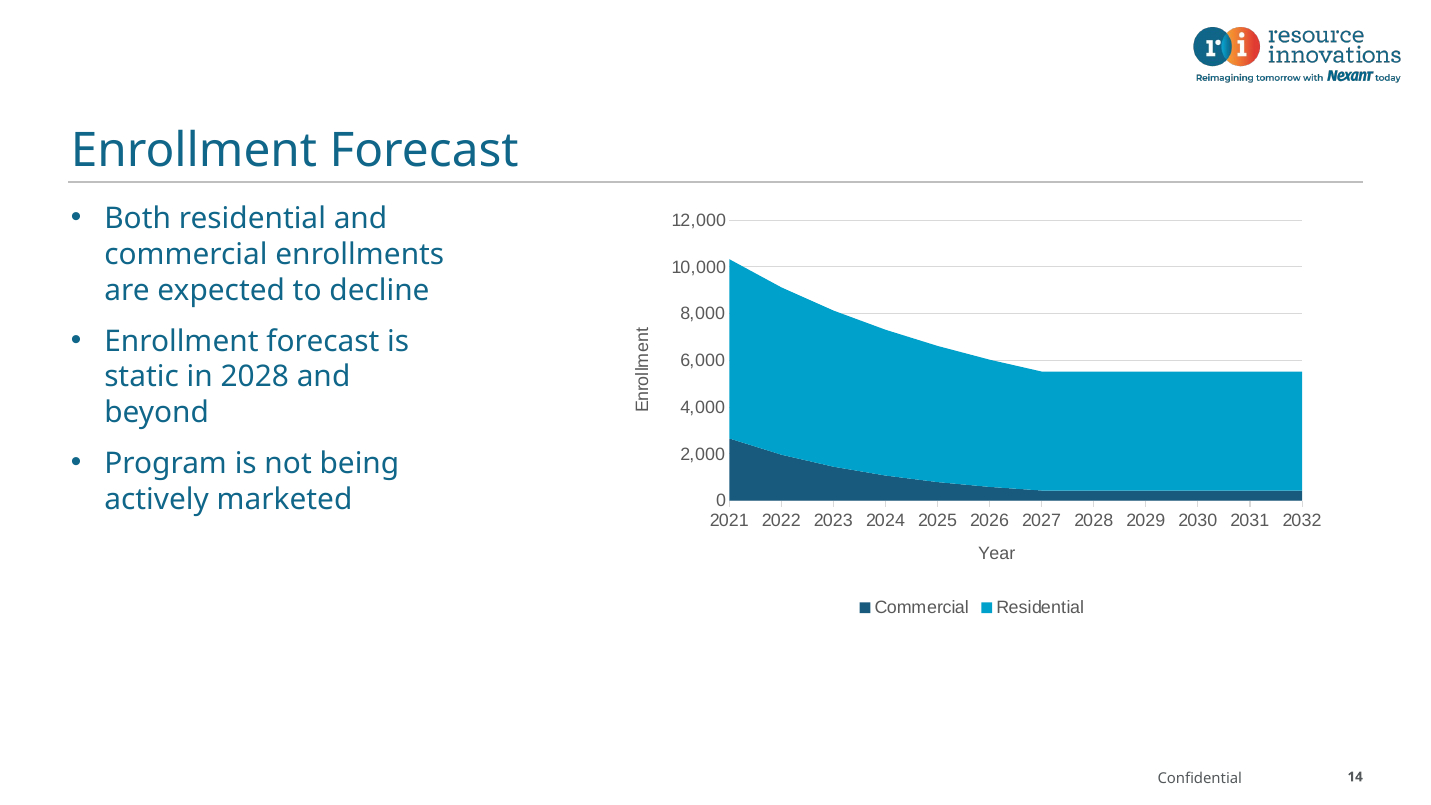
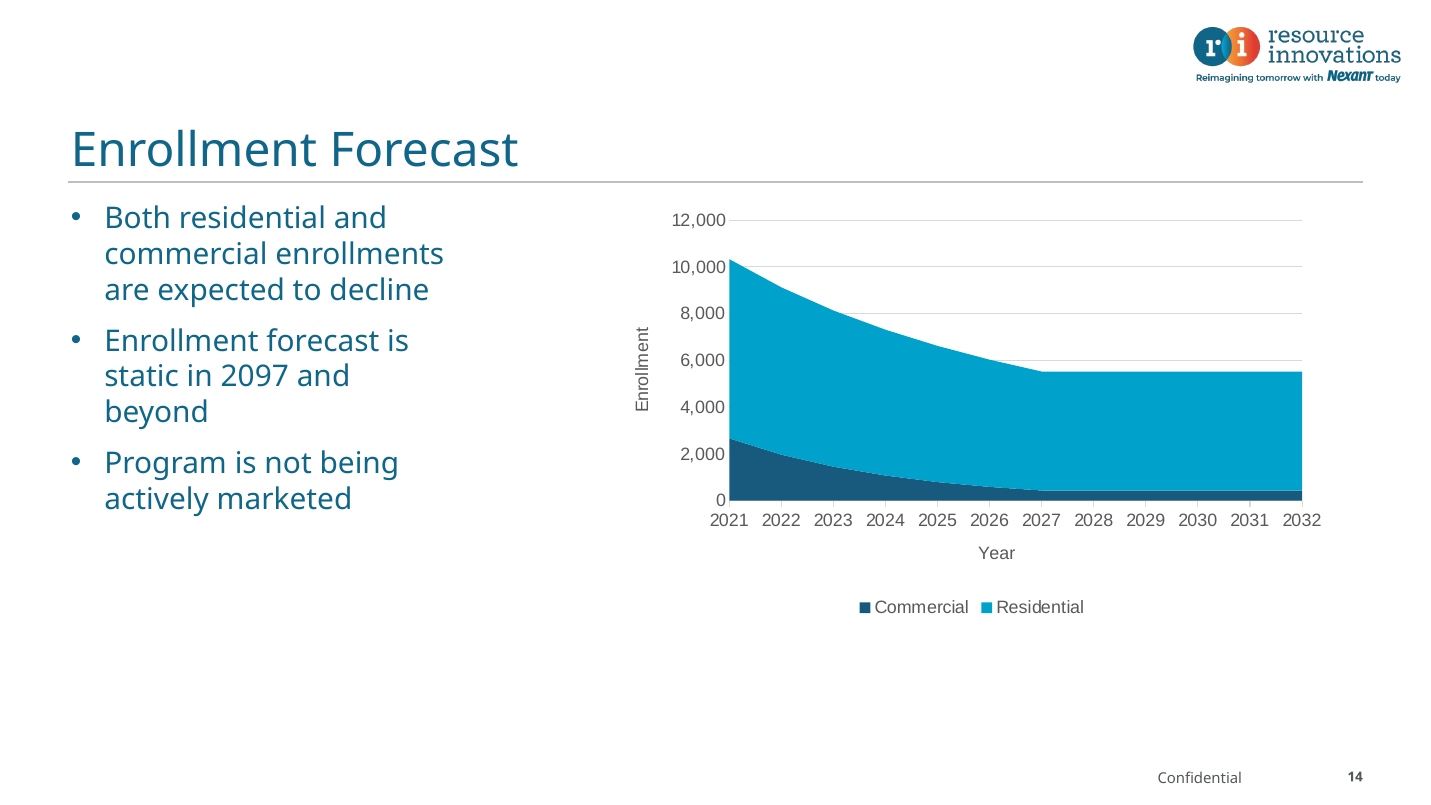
in 2028: 2028 -> 2097
